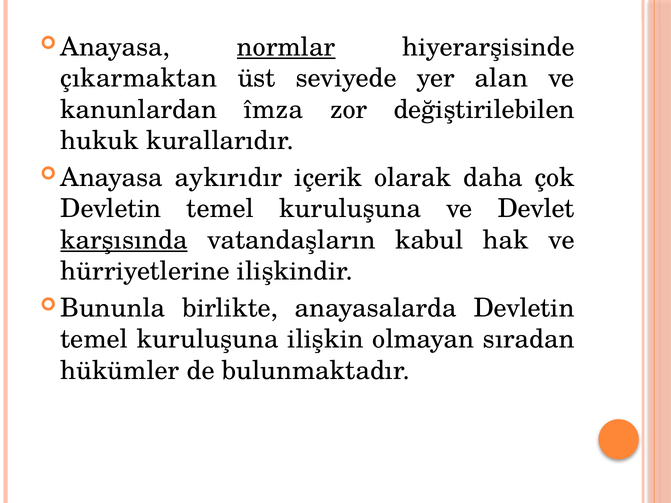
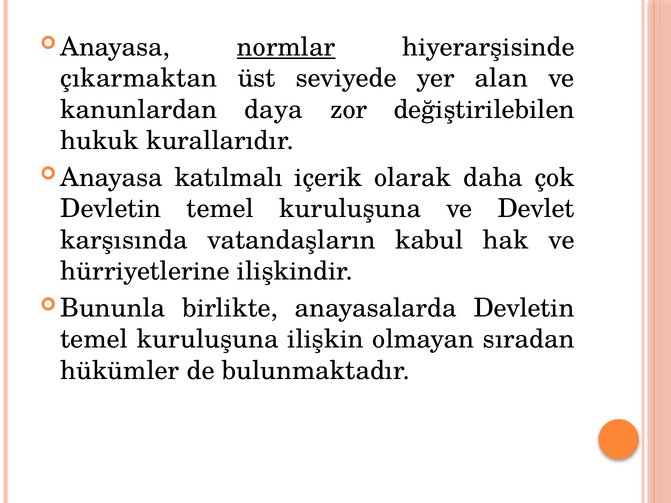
îmza: îmza -> daya
aykırıdır: aykırıdır -> katılmalı
karşısında underline: present -> none
